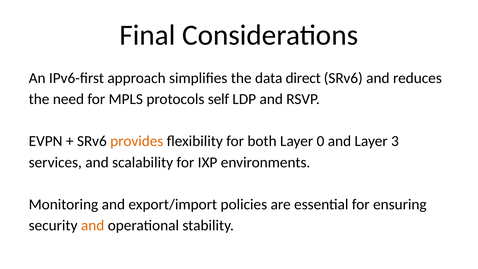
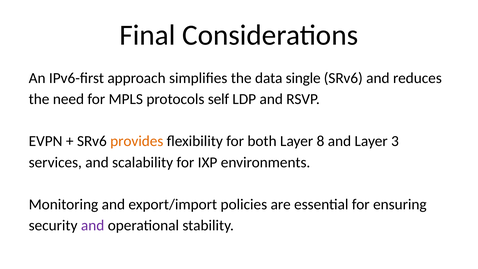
direct: direct -> single
0: 0 -> 8
and at (93, 225) colour: orange -> purple
